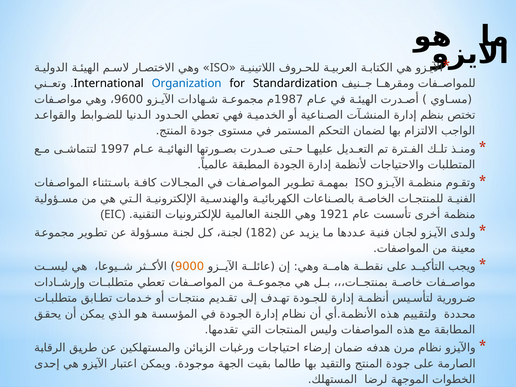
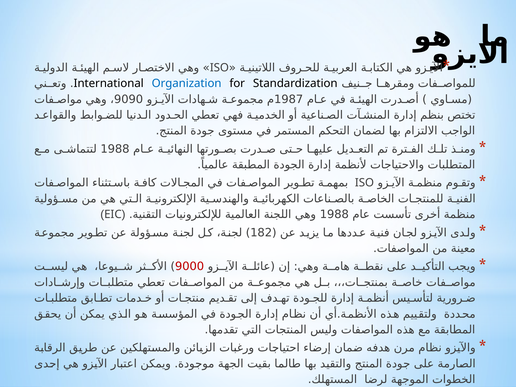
9600: 9600 -> 9090
1997 at (115, 149): 1997 -> 1988
1921 at (334, 214): 1921 -> 1988
9000 colour: orange -> red
